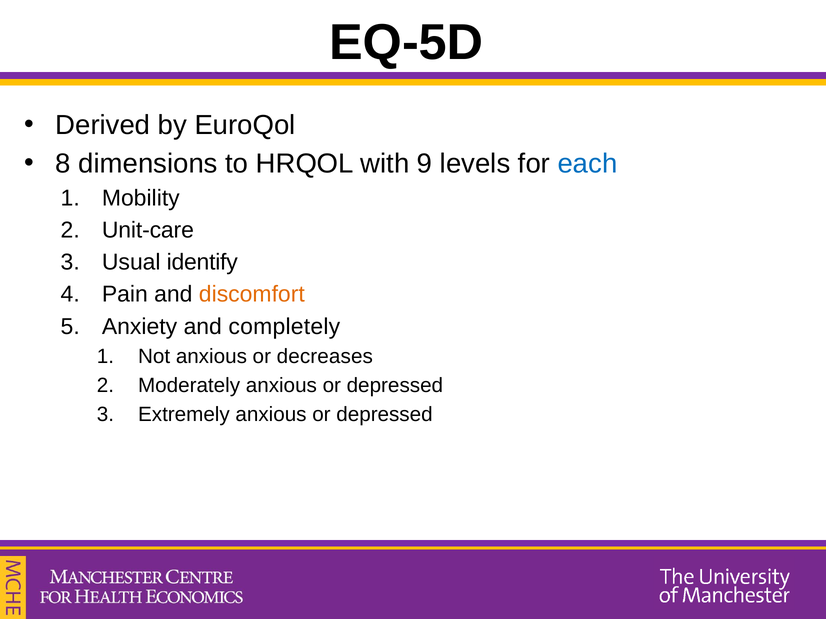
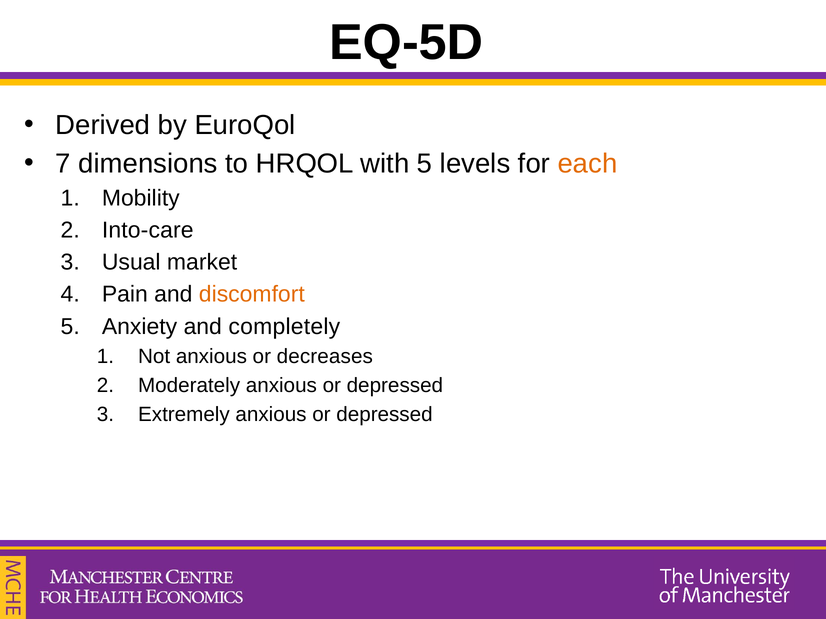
8: 8 -> 7
with 9: 9 -> 5
each colour: blue -> orange
Unit-care: Unit-care -> Into-care
identify: identify -> market
